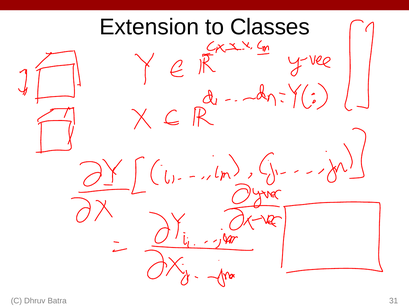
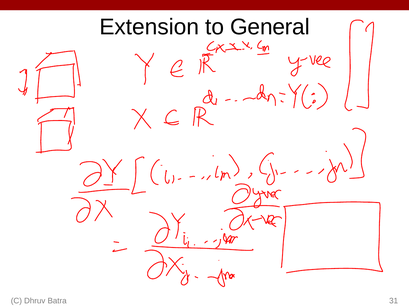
Classes: Classes -> General
